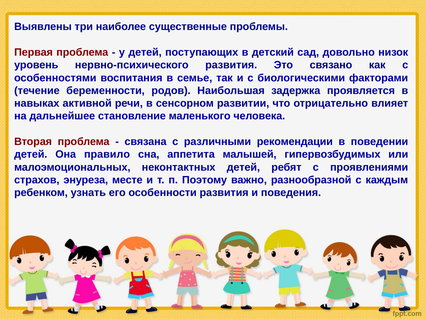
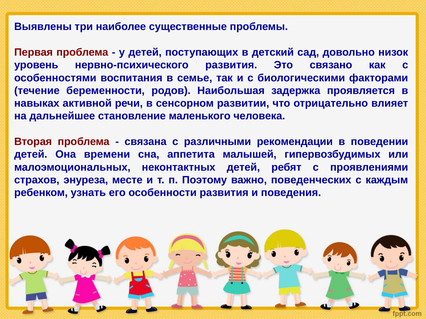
правило: правило -> времени
разнообразной: разнообразной -> поведенческих
